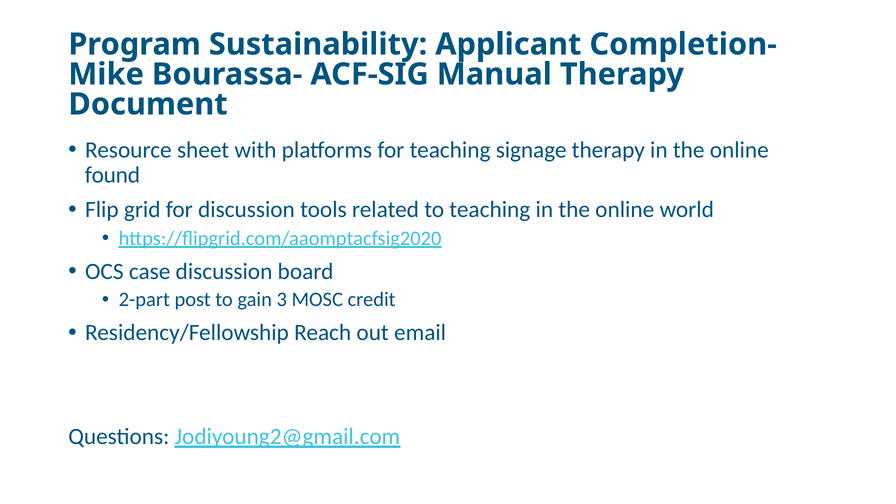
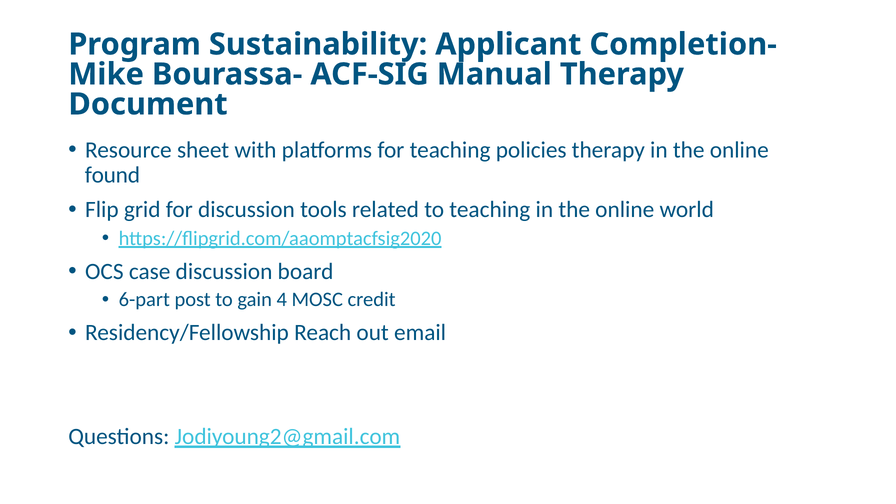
signage: signage -> policies
2-part: 2-part -> 6-part
3: 3 -> 4
